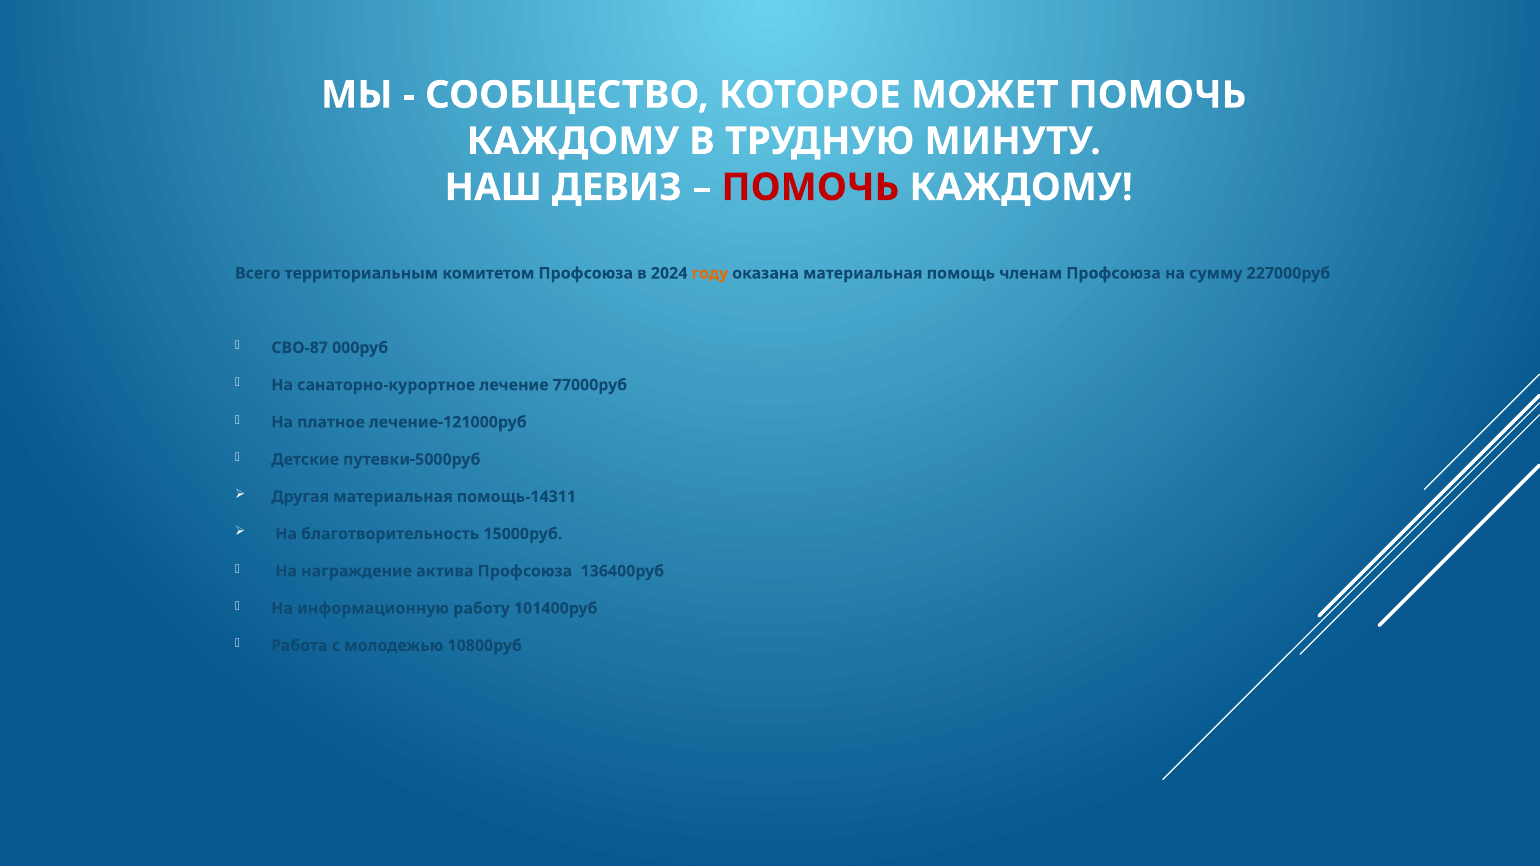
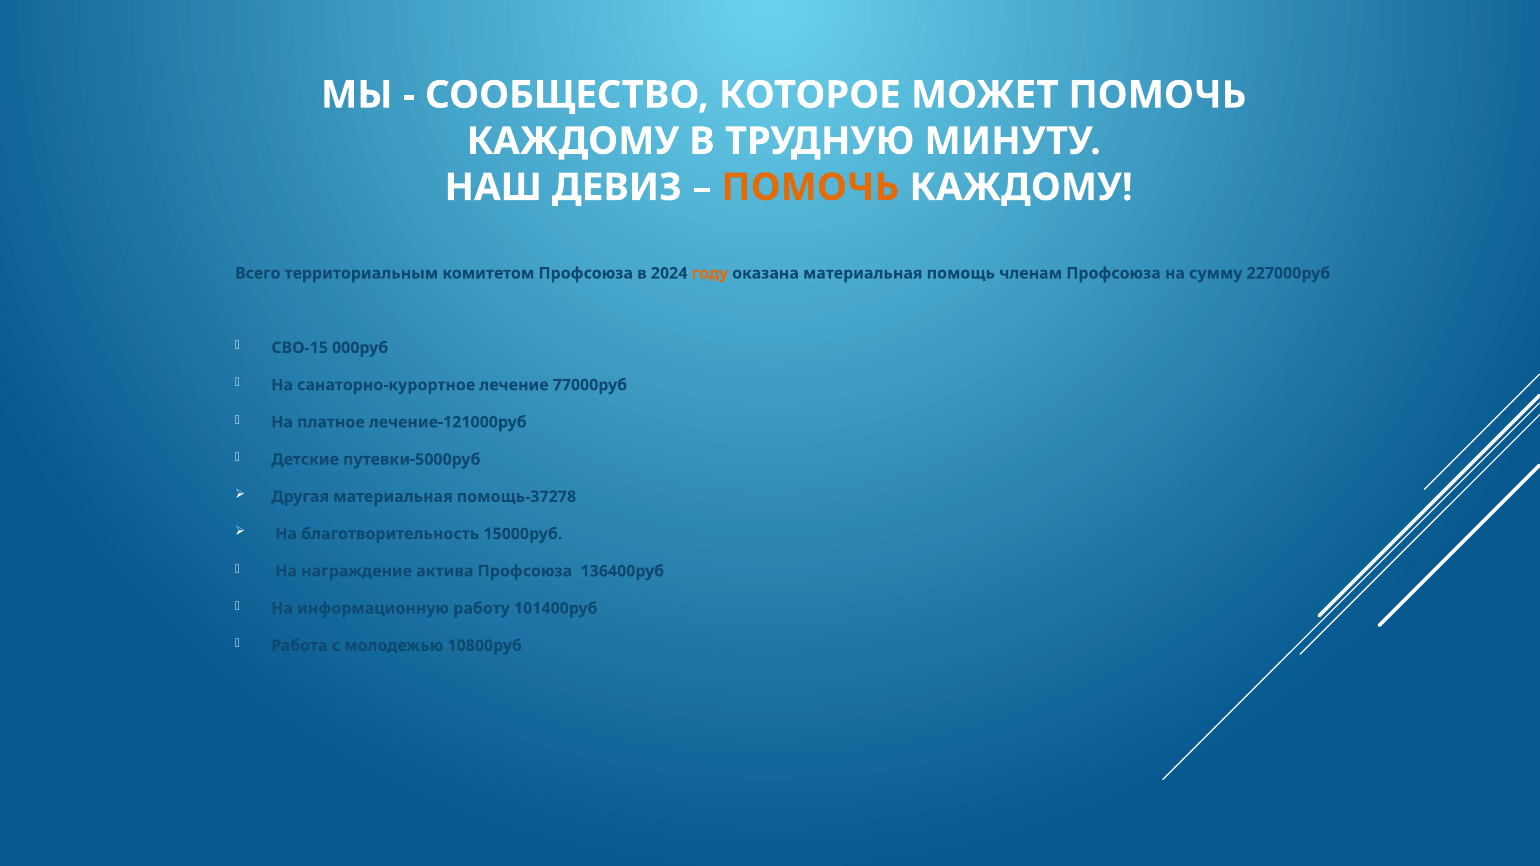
ПОМОЧЬ at (810, 187) colour: red -> orange
СВО-87: СВО-87 -> СВО-15
помощь-14311: помощь-14311 -> помощь-37278
